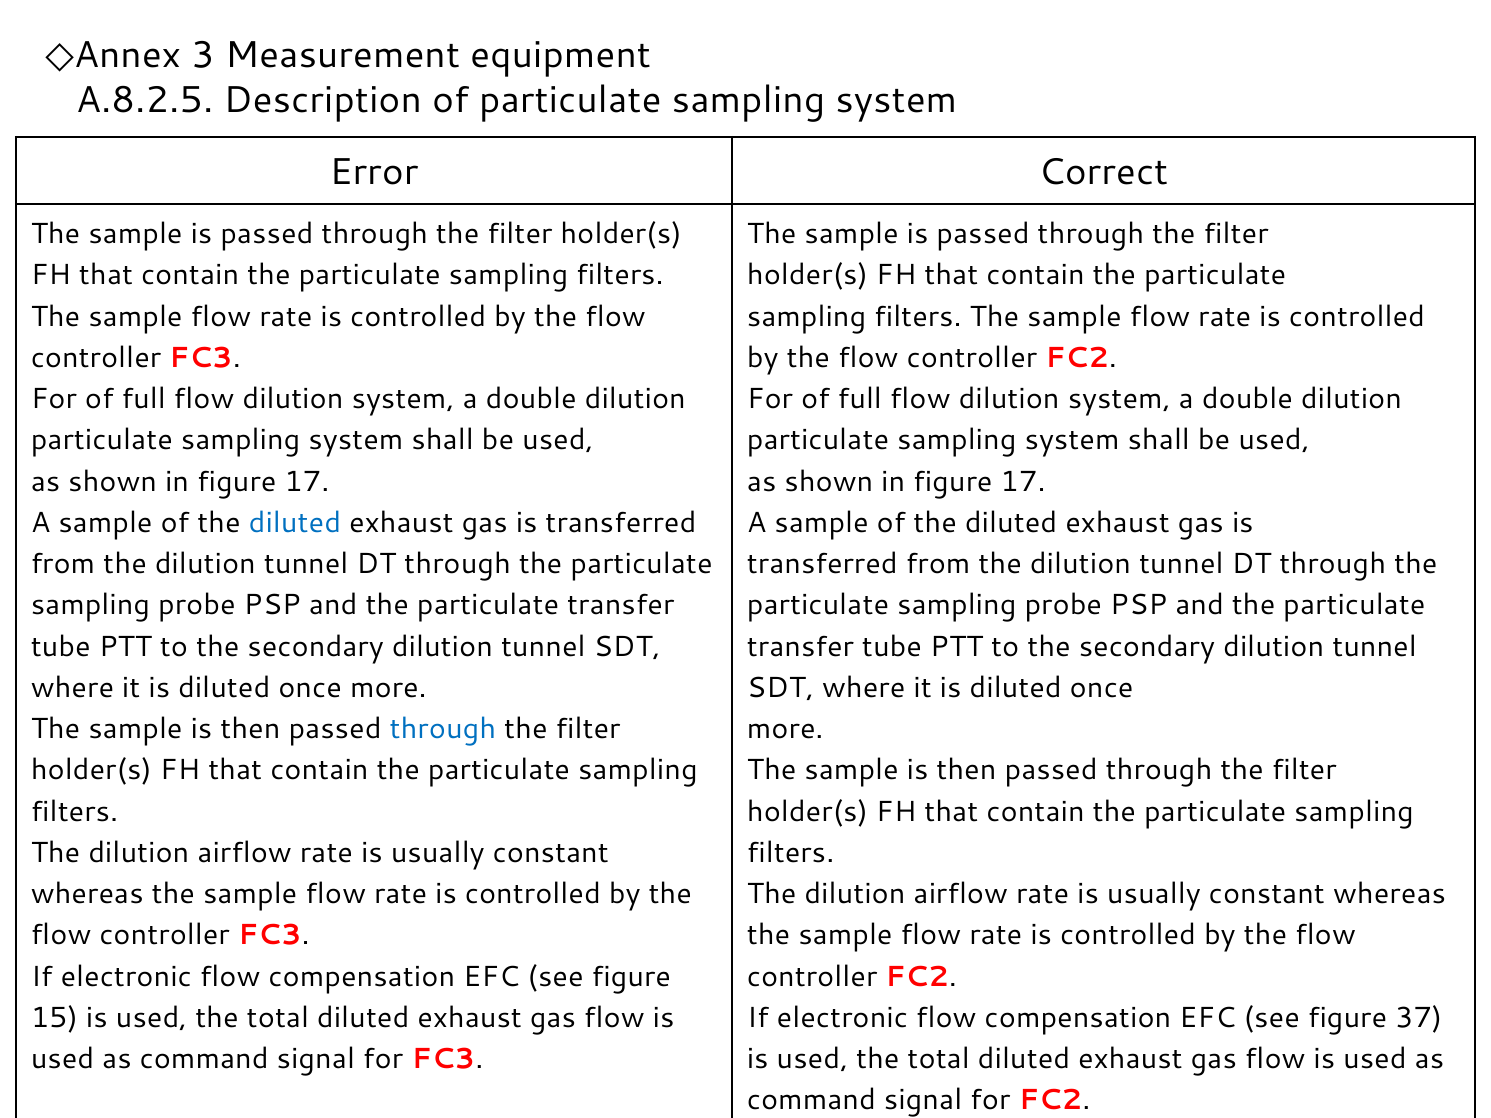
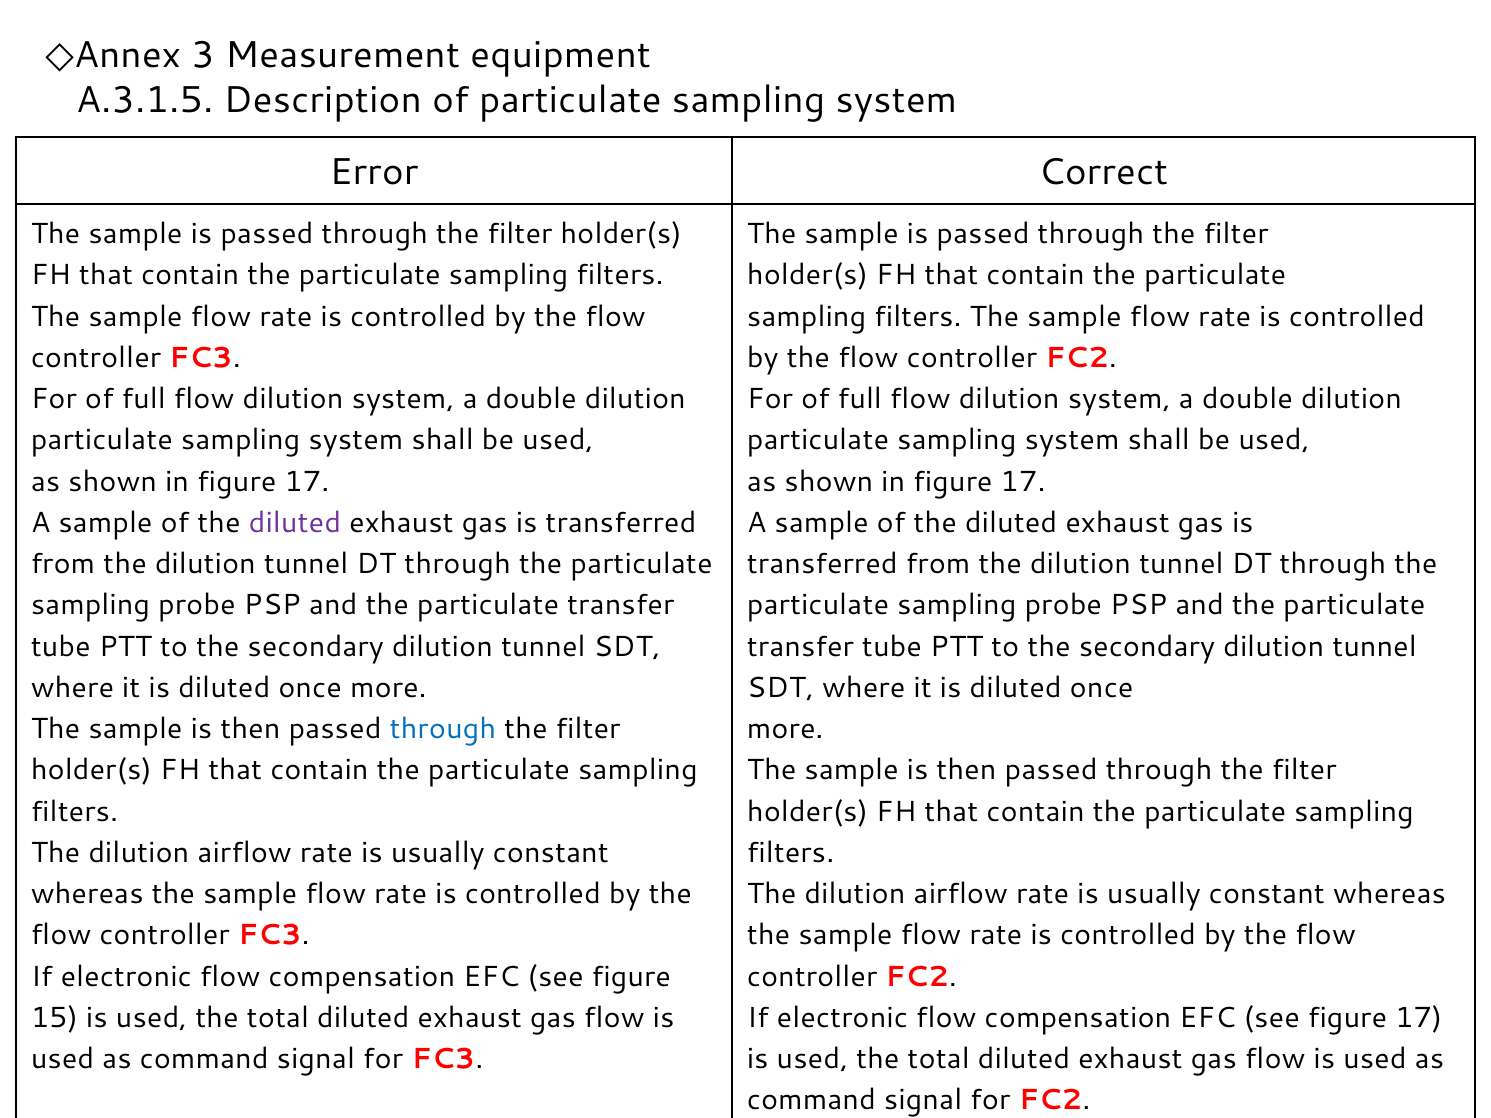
A.8.2.5: A.8.2.5 -> A.3.1.5
diluted at (295, 523) colour: blue -> purple
see figure 37: 37 -> 17
